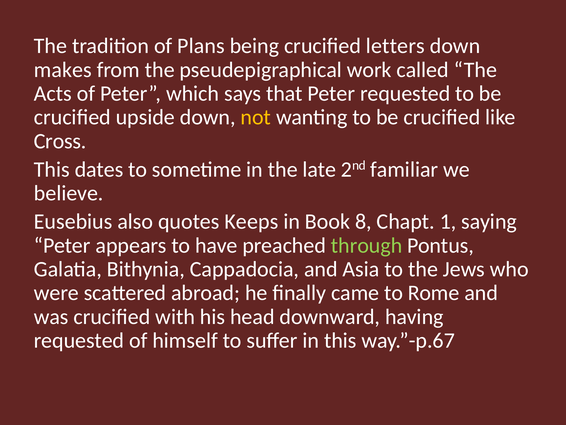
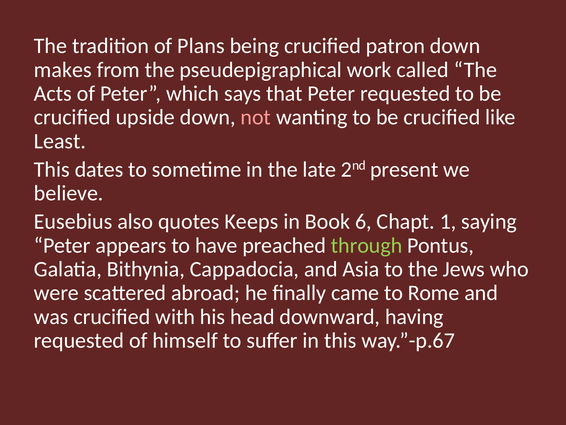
letters: letters -> patron
not colour: yellow -> pink
Cross: Cross -> Least
familiar: familiar -> present
8: 8 -> 6
